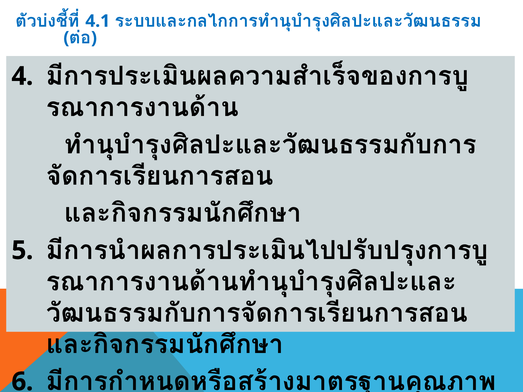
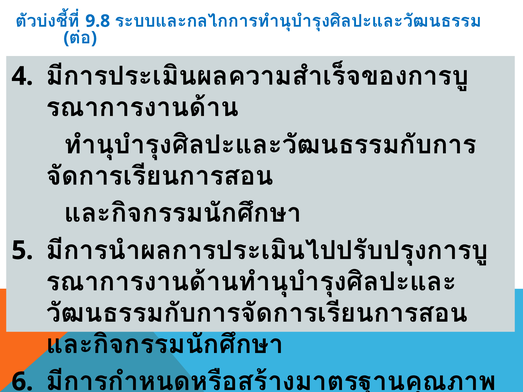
4.1: 4.1 -> 9.8
